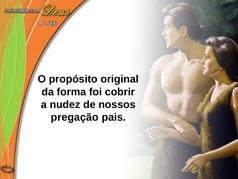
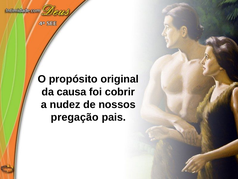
forma: forma -> causa
